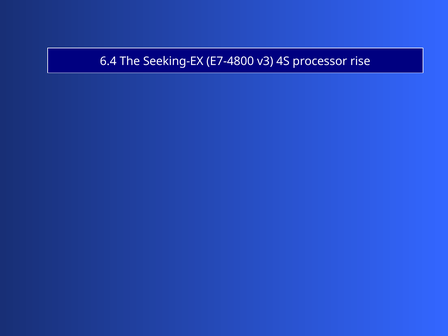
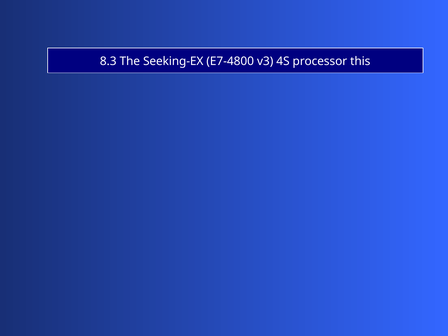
6.4: 6.4 -> 8.3
rise: rise -> this
